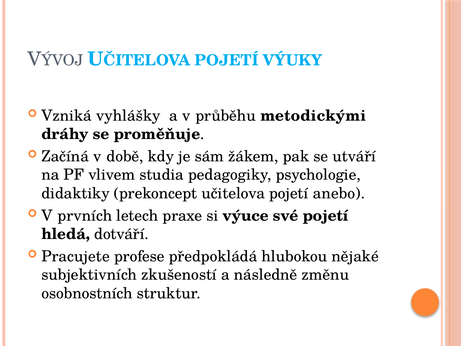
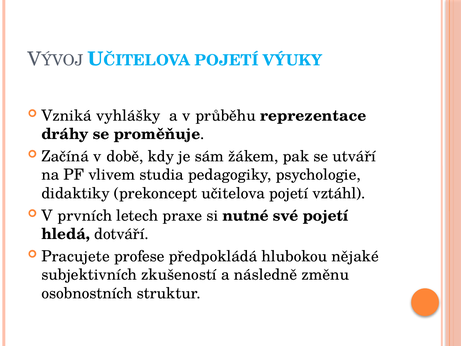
metodickými: metodickými -> reprezentace
anebo: anebo -> vztáhl
výuce: výuce -> nutné
